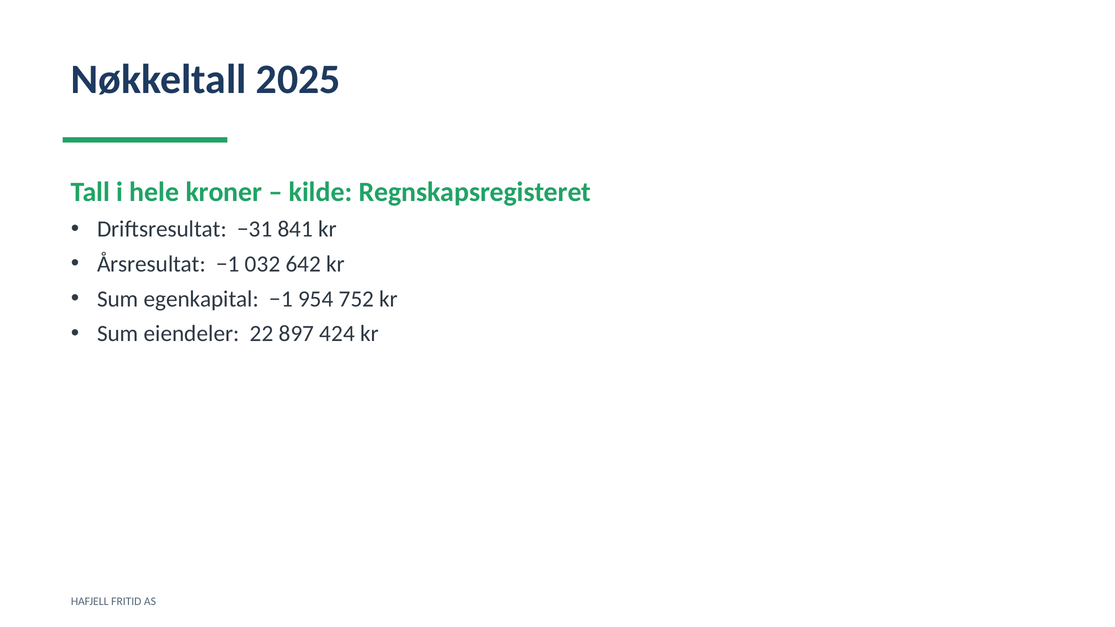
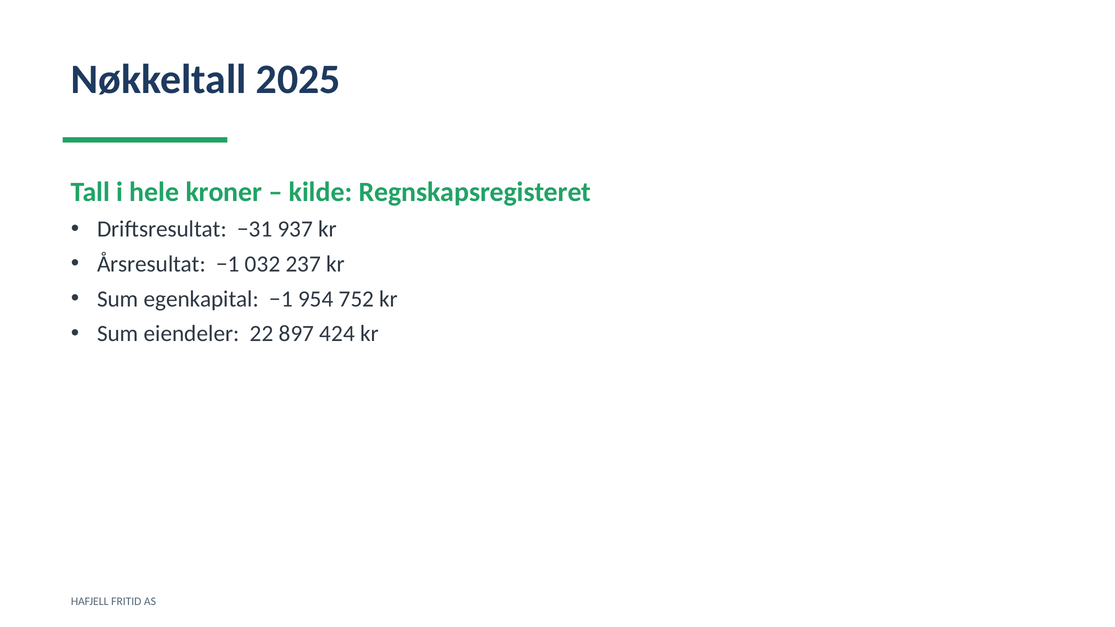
841: 841 -> 937
642: 642 -> 237
